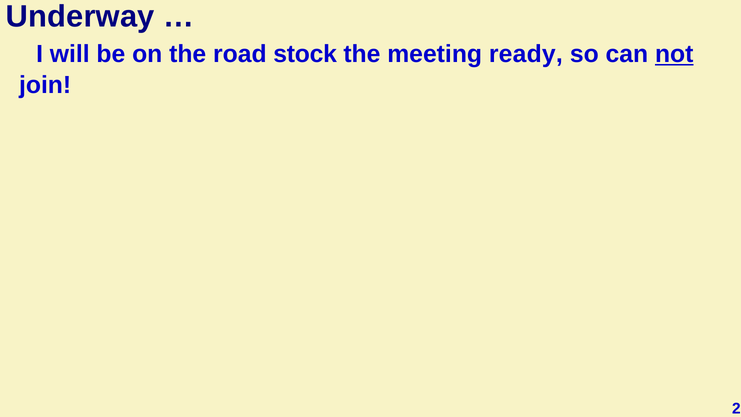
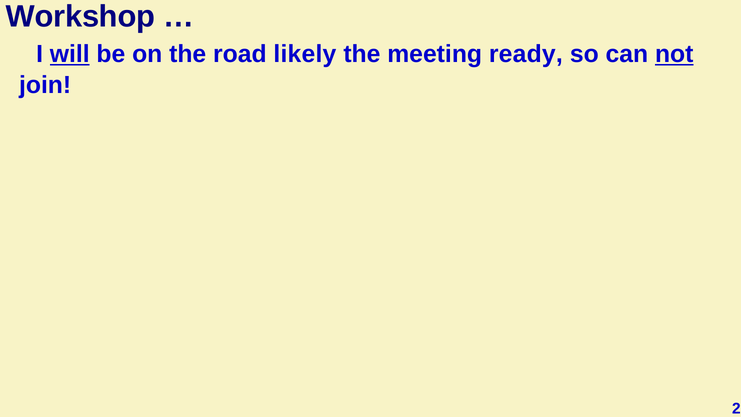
Underway: Underway -> Workshop
will underline: none -> present
stock: stock -> likely
